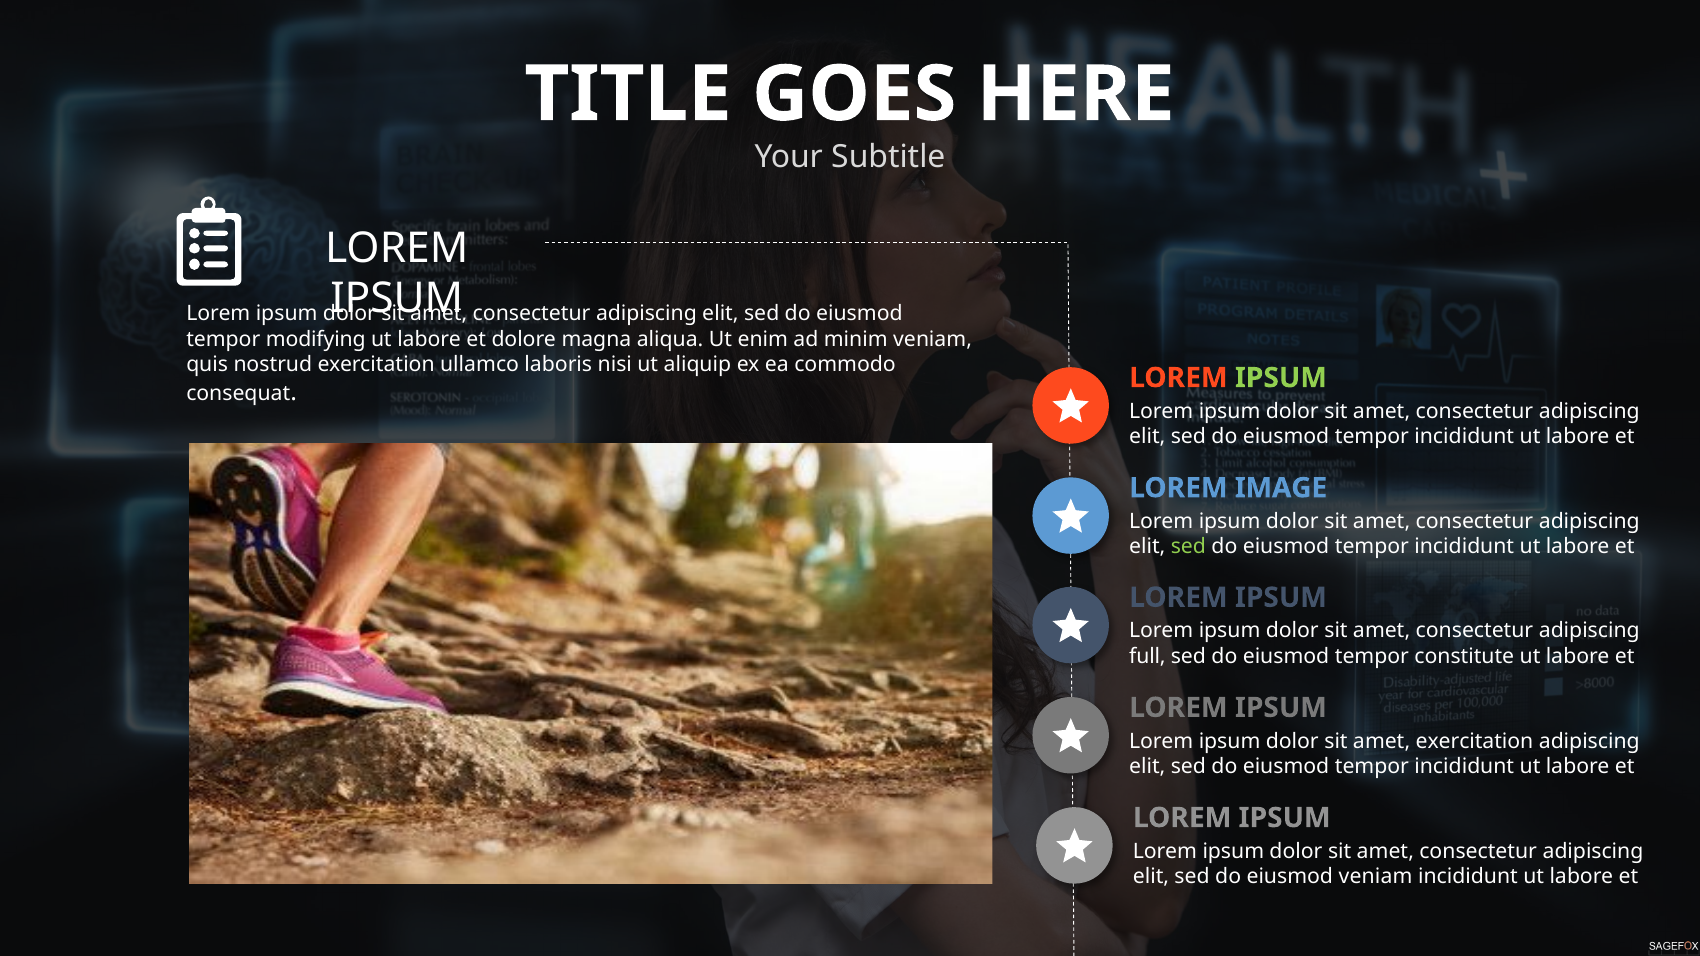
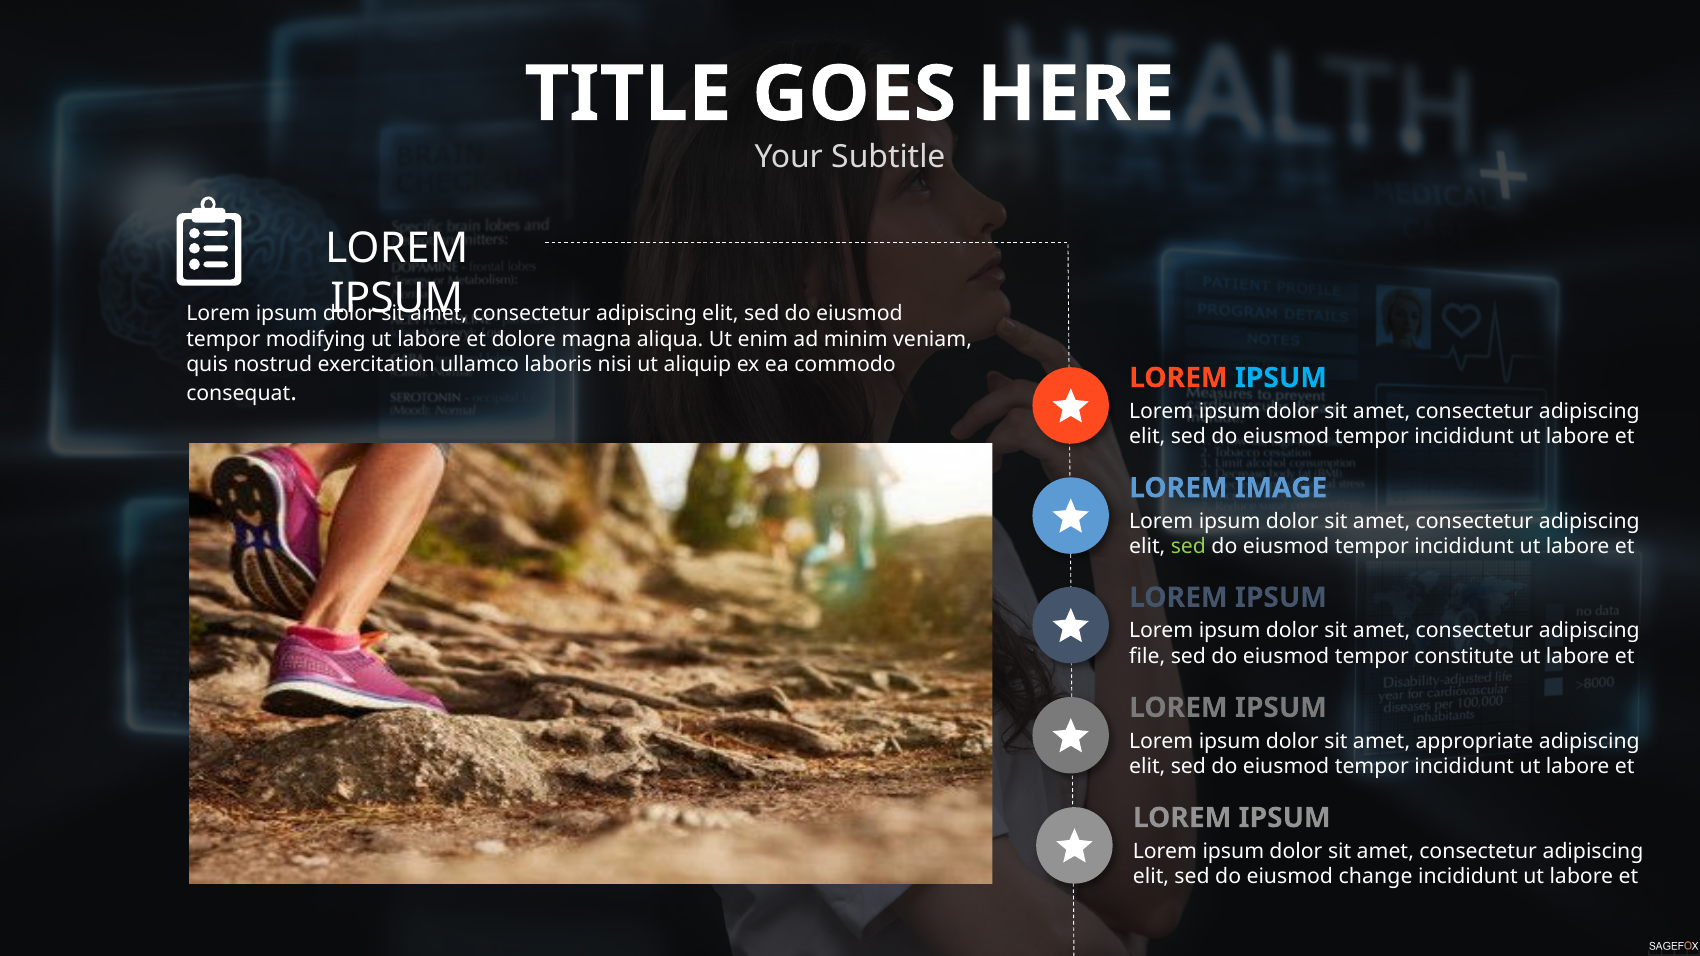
IPSUM at (1281, 378) colour: light green -> light blue
full: full -> file
amet exercitation: exercitation -> appropriate
eiusmod veniam: veniam -> change
